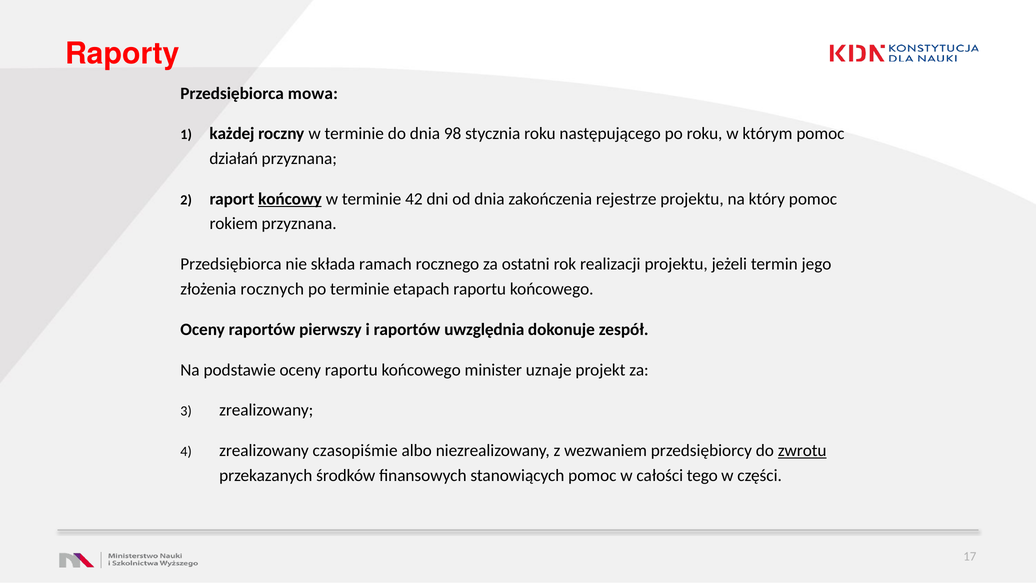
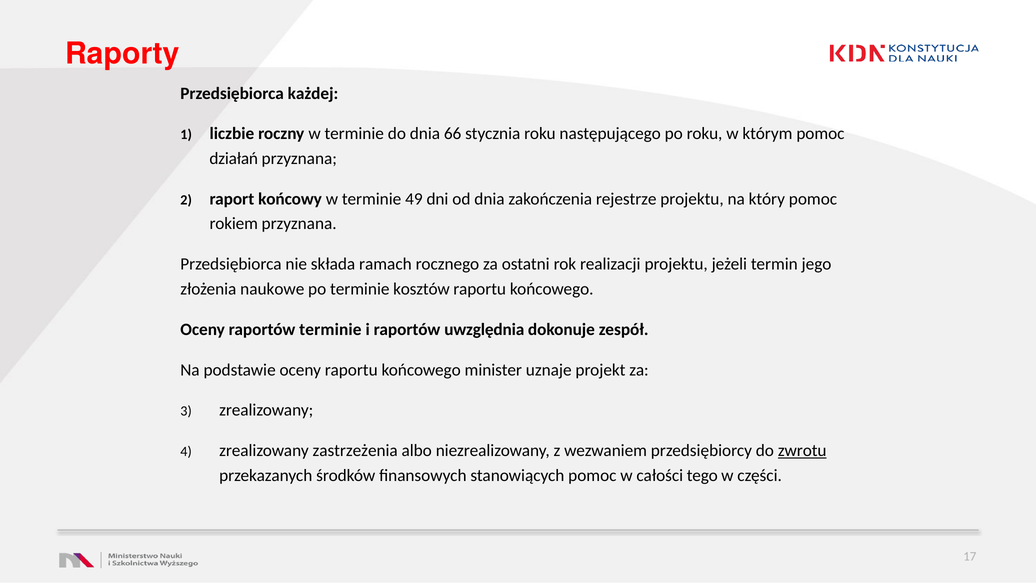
mowa: mowa -> każdej
każdej: każdej -> liczbie
98: 98 -> 66
końcowy underline: present -> none
42: 42 -> 49
rocznych: rocznych -> naukowe
etapach: etapach -> kosztów
raportów pierwszy: pierwszy -> terminie
czasopiśmie: czasopiśmie -> zastrzeżenia
